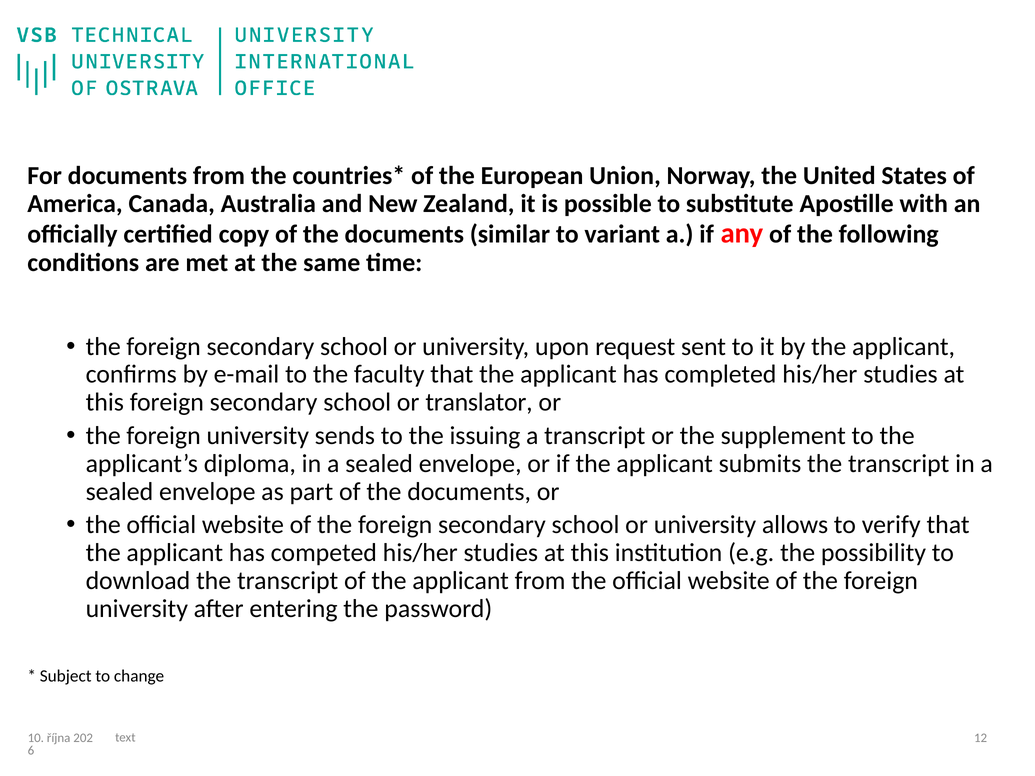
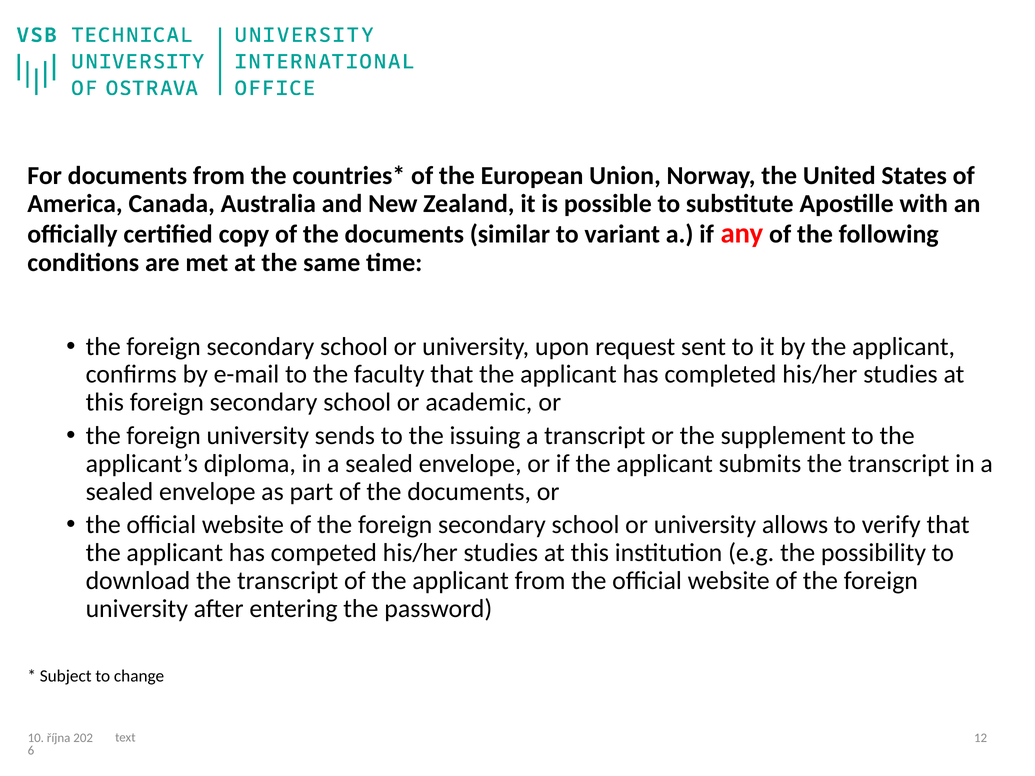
translator: translator -> academic
